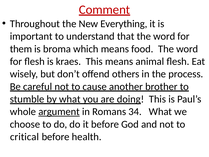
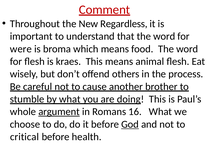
Everything: Everything -> Regardless
them: them -> were
34: 34 -> 16
God underline: none -> present
